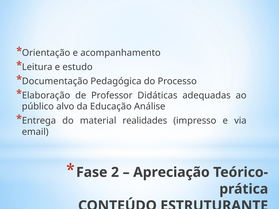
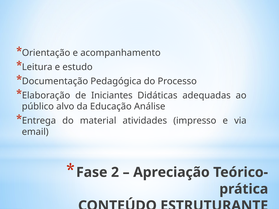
Professor: Professor -> Iniciantes
realidades: realidades -> atividades
